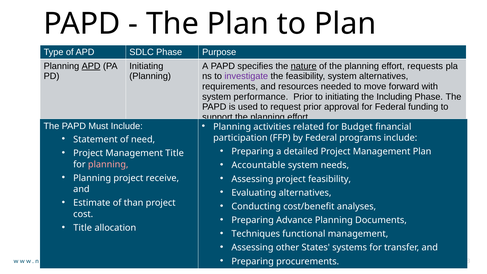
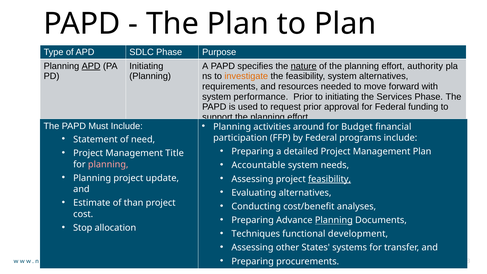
requests: requests -> authority
investigate colour: purple -> orange
Including: Including -> Services
related: related -> around
receive: receive -> update
feasibility at (330, 179) underline: none -> present
Planning at (334, 220) underline: none -> present
Title at (83, 228): Title -> Stop
functional management: management -> development
